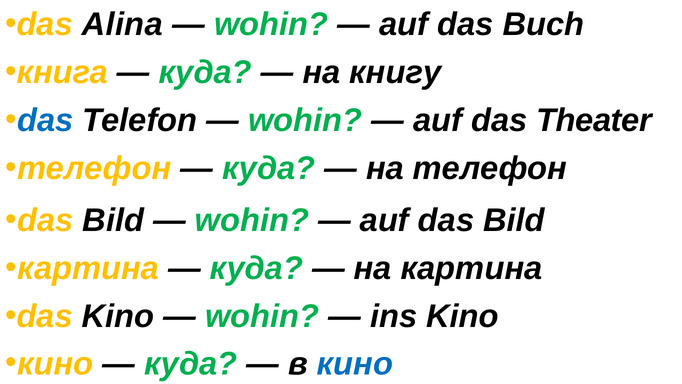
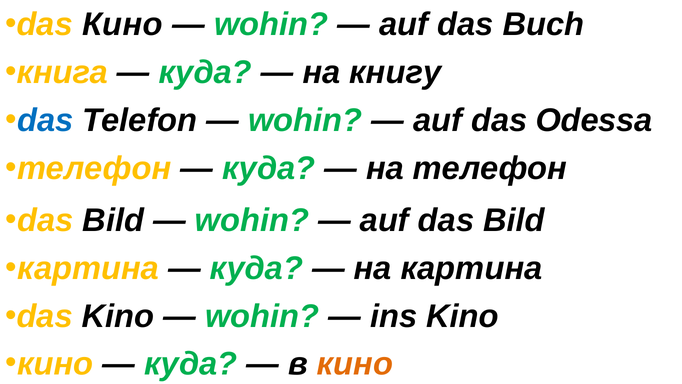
das Alina: Alina -> Кино
Theater: Theater -> Odessa
кино at (355, 364) colour: blue -> orange
